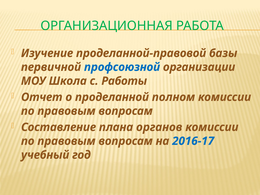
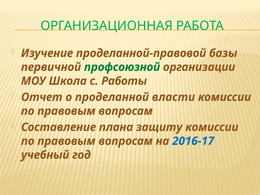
профсоюзной colour: blue -> green
полном: полном -> власти
органов: органов -> защиту
